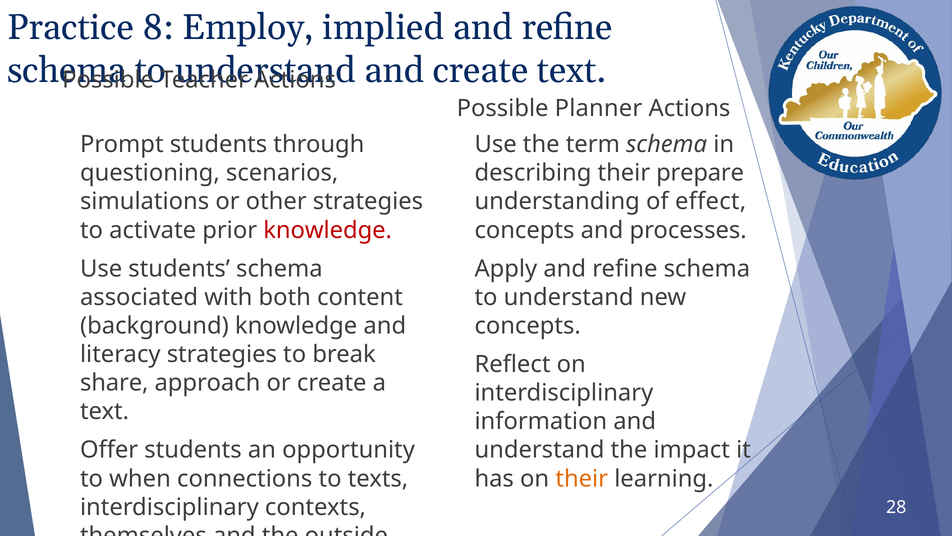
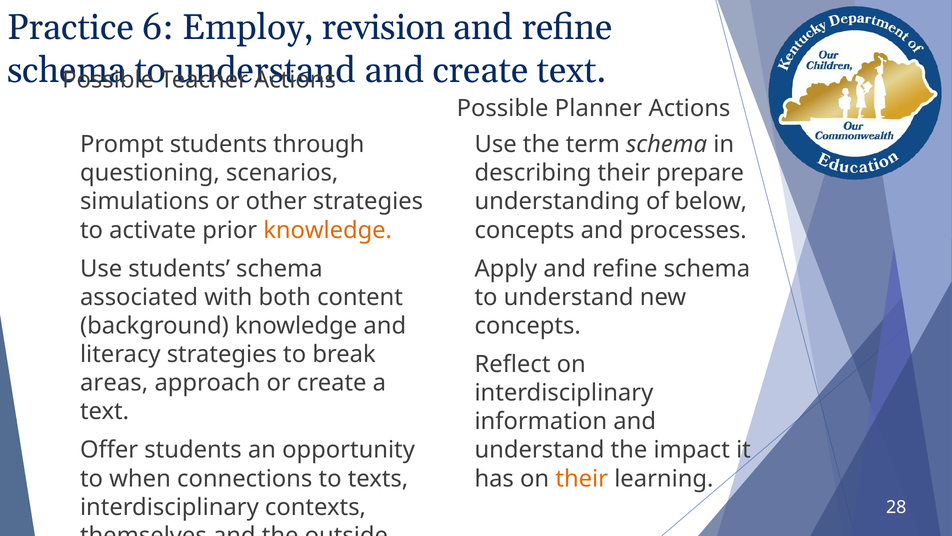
8: 8 -> 6
implied: implied -> revision
effect: effect -> below
knowledge at (328, 230) colour: red -> orange
share: share -> areas
